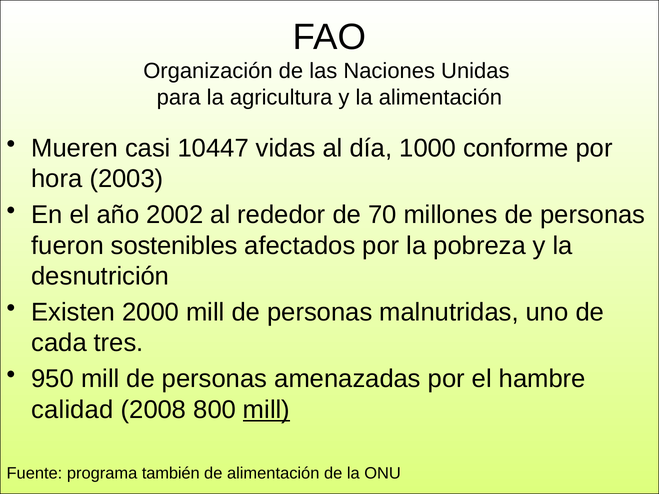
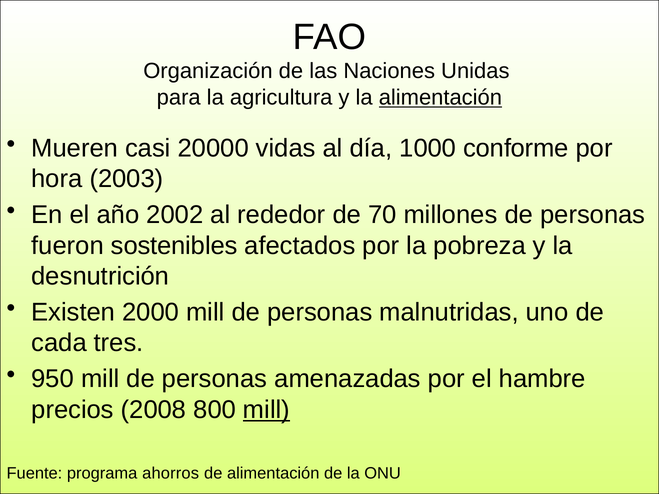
alimentación at (440, 98) underline: none -> present
10447: 10447 -> 20000
calidad: calidad -> precios
también: también -> ahorros
